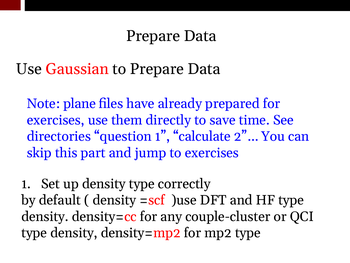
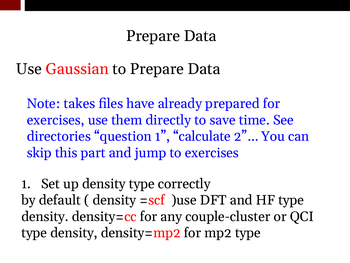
plane: plane -> takes
